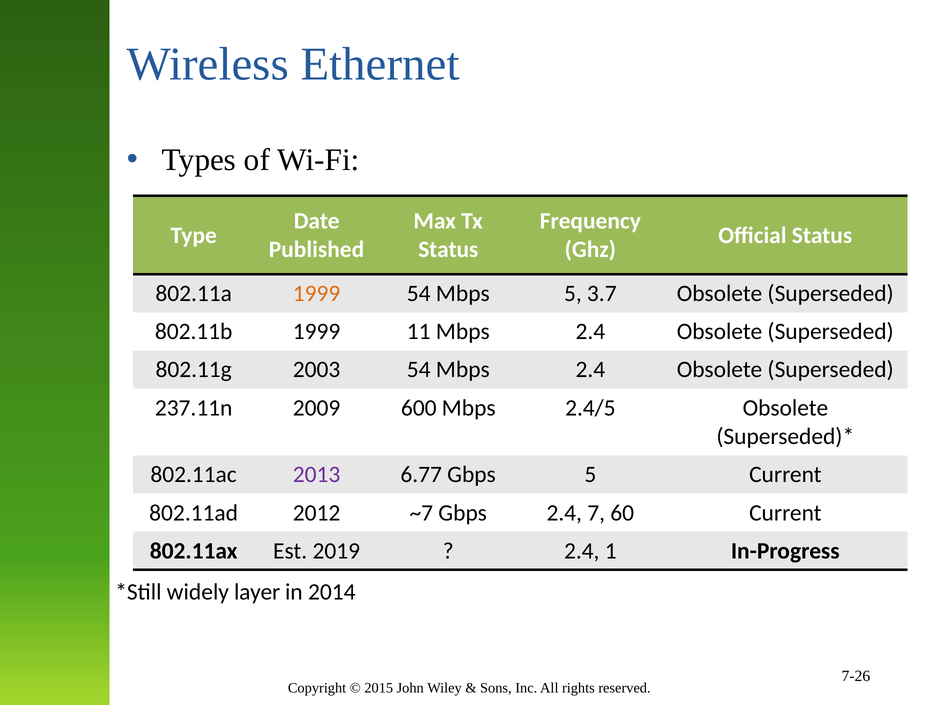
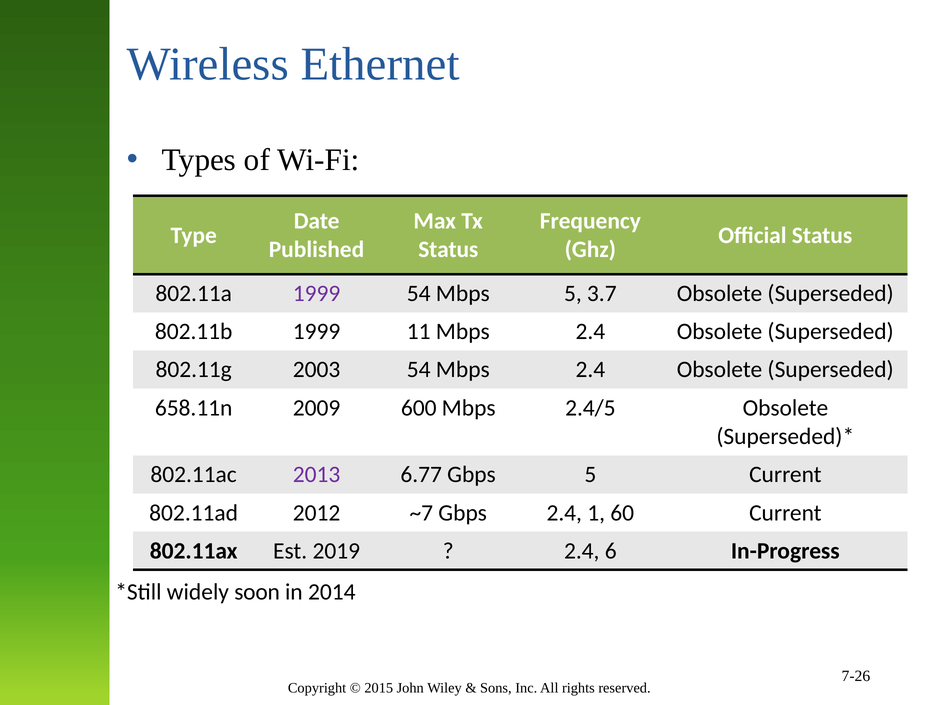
1999 at (317, 293) colour: orange -> purple
237.11n: 237.11n -> 658.11n
7: 7 -> 1
1: 1 -> 6
layer: layer -> soon
